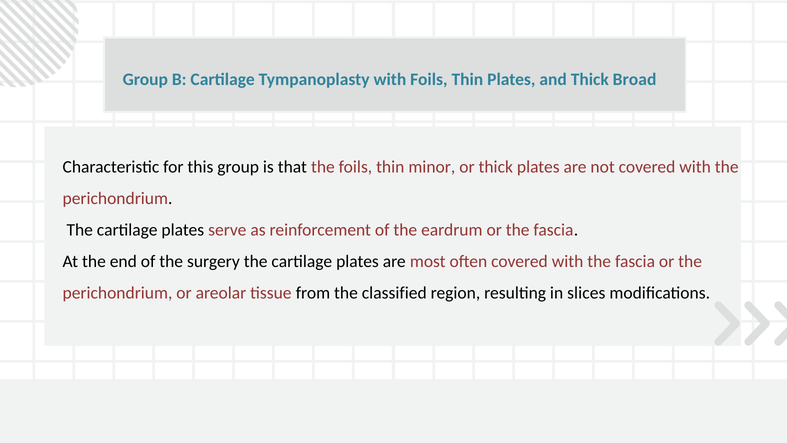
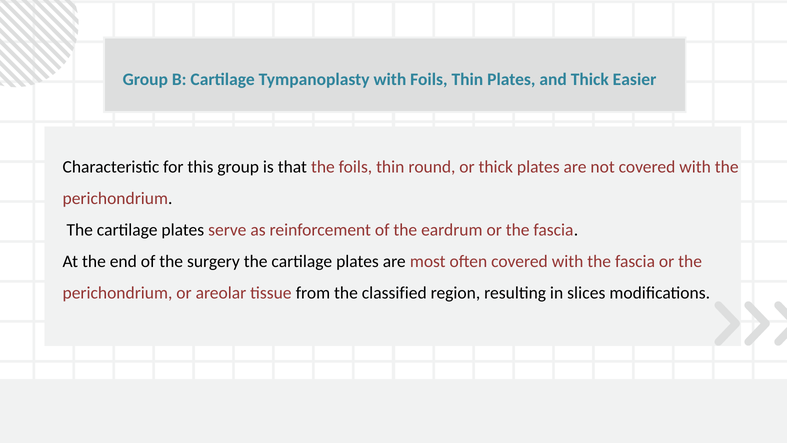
Broad: Broad -> Easier
minor: minor -> round
